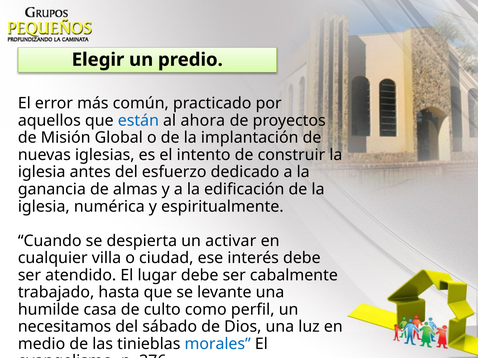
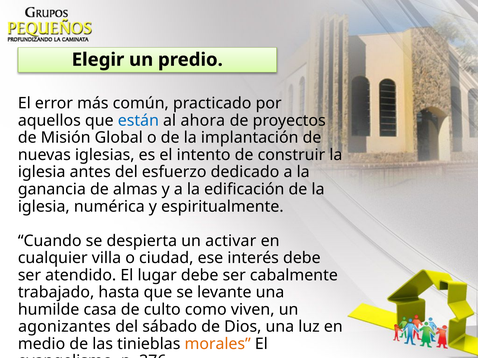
perfil: perfil -> viven
necesitamos: necesitamos -> agonizantes
morales colour: blue -> orange
